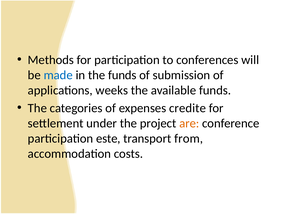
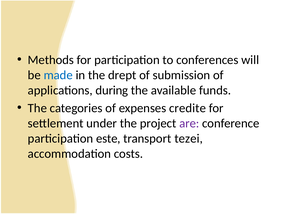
the funds: funds -> drept
weeks: weeks -> during
are colour: orange -> purple
from: from -> tezei
